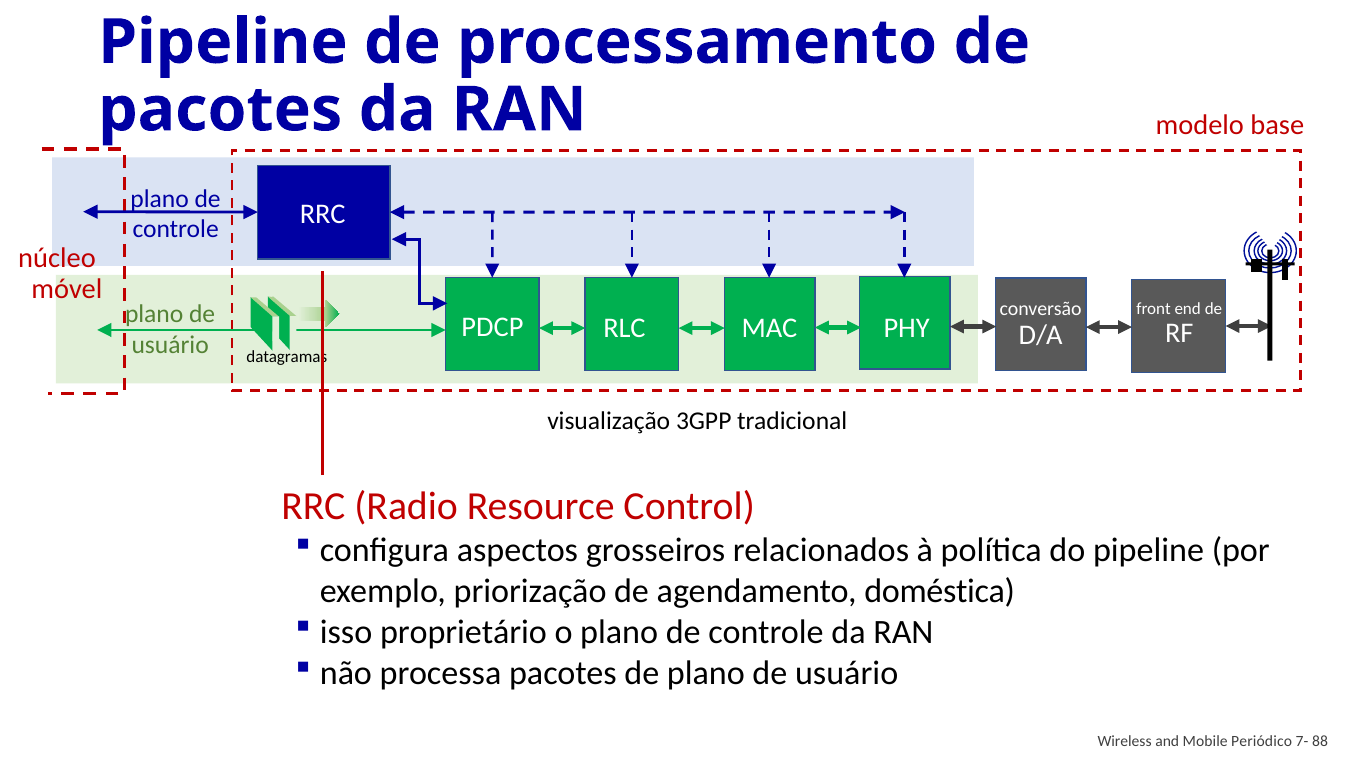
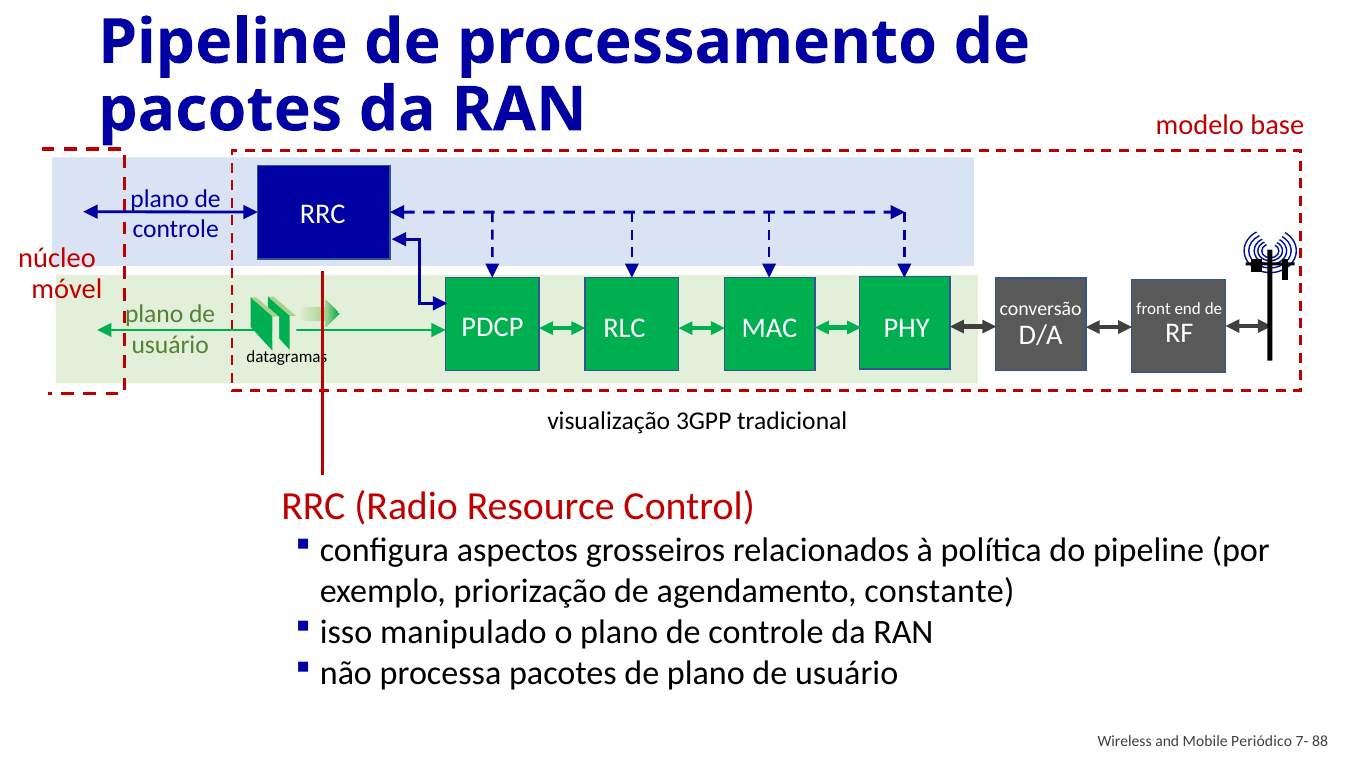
doméstica: doméstica -> constante
proprietário: proprietário -> manipulado
